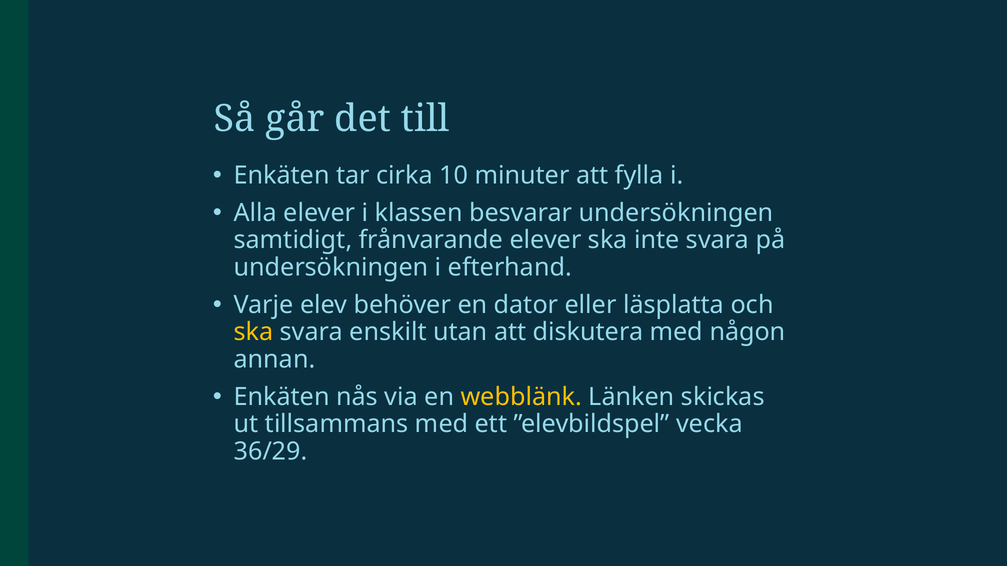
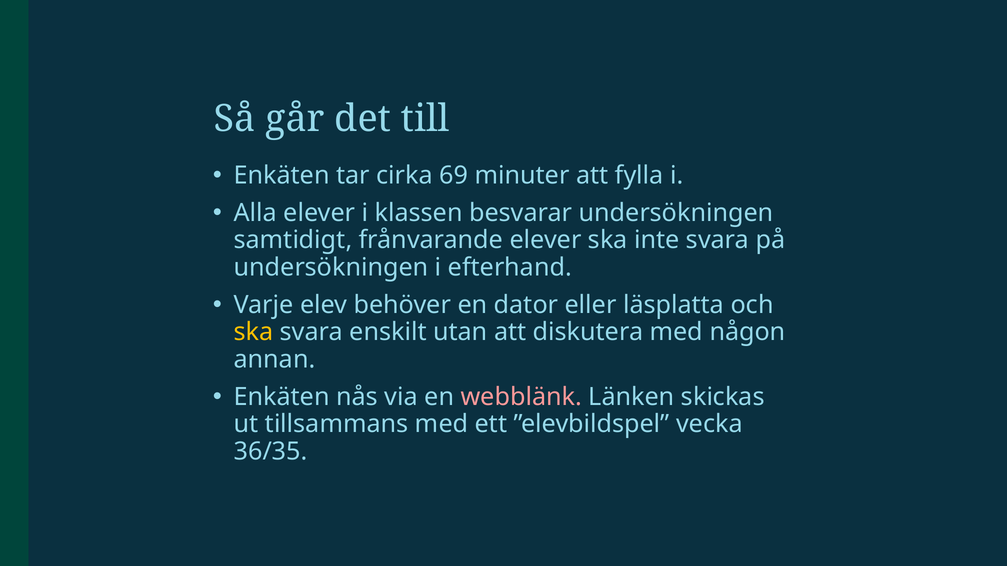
10: 10 -> 69
webblänk colour: yellow -> pink
36/29: 36/29 -> 36/35
